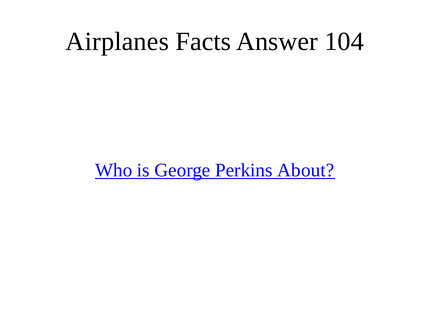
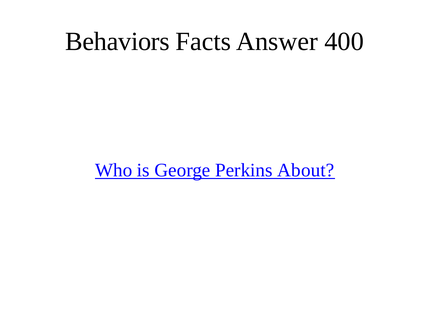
Airplanes: Airplanes -> Behaviors
104: 104 -> 400
